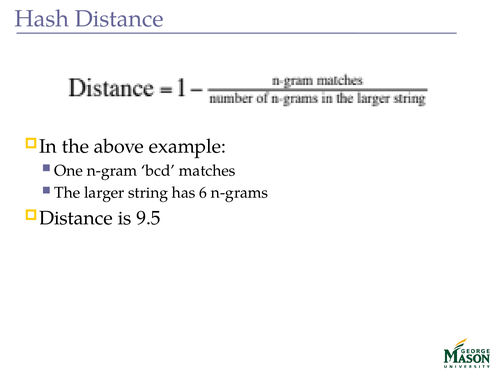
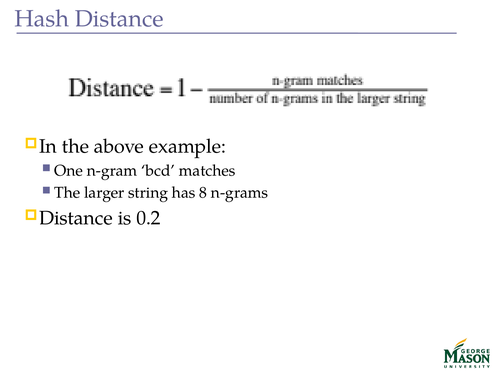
6: 6 -> 8
9.5: 9.5 -> 0.2
